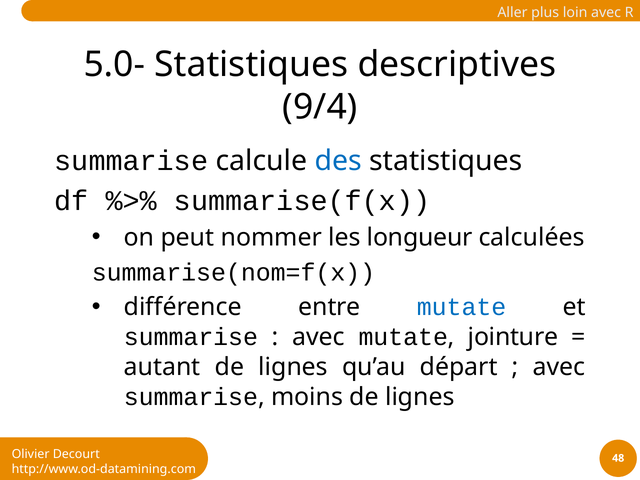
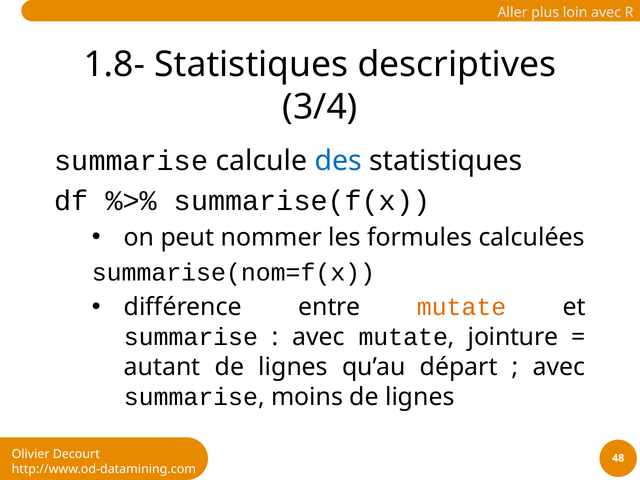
5.0-: 5.0- -> 1.8-
9/4: 9/4 -> 3/4
longueur: longueur -> formules
mutate at (462, 307) colour: blue -> orange
